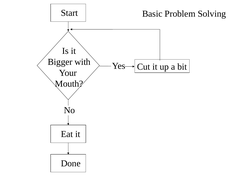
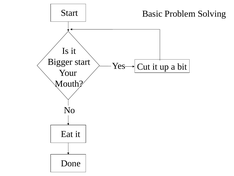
Bigger with: with -> start
